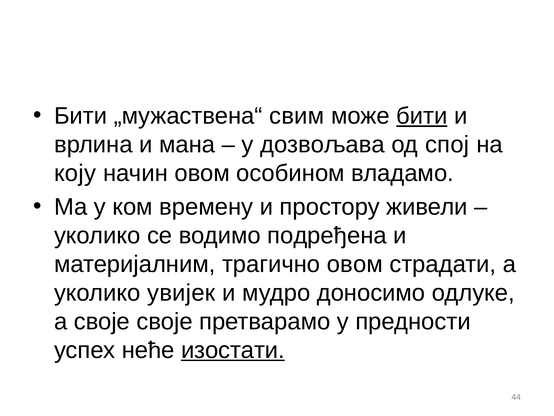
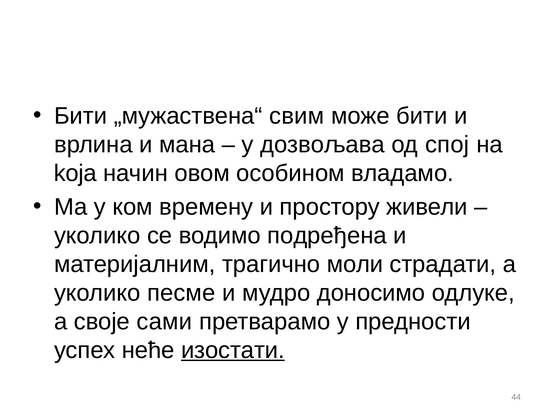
бити at (422, 116) underline: present -> none
коју: коју -> koja
трагично овом: овом -> моли
увијек: увијек -> песме
своје своје: своје -> сами
